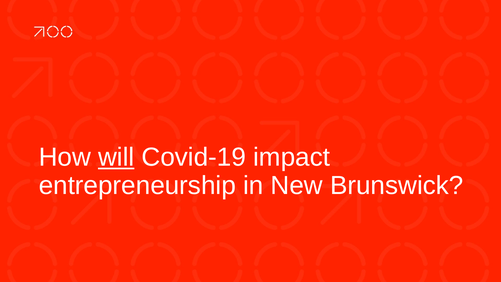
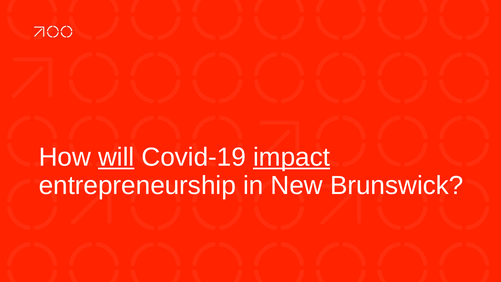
impact underline: none -> present
